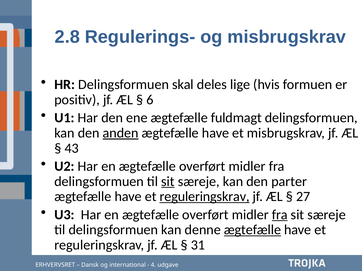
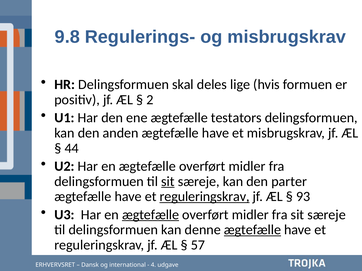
2.8: 2.8 -> 9.8
6: 6 -> 2
fuldmagt: fuldmagt -> testators
anden underline: present -> none
43: 43 -> 44
27: 27 -> 93
ægtefælle at (151, 215) underline: none -> present
fra at (280, 215) underline: present -> none
31: 31 -> 57
